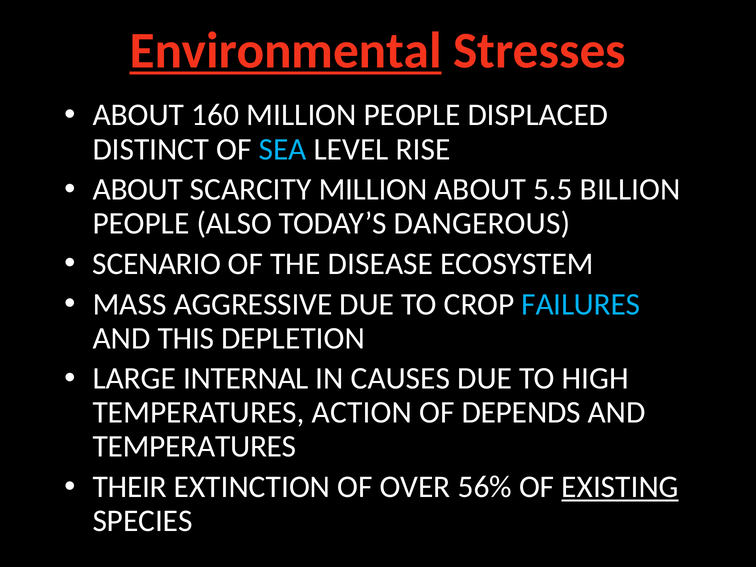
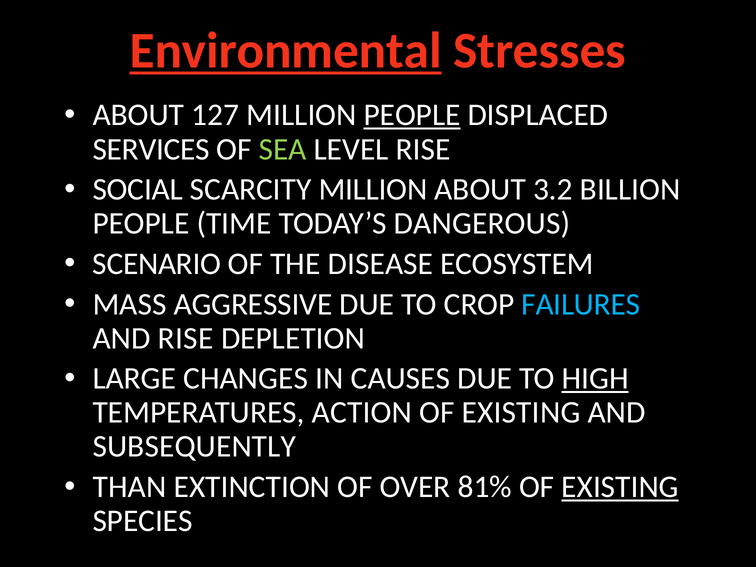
160: 160 -> 127
PEOPLE at (412, 115) underline: none -> present
DISTINCT: DISTINCT -> SERVICES
SEA colour: light blue -> light green
ABOUT at (138, 189): ABOUT -> SOCIAL
5.5: 5.5 -> 3.2
ALSO: ALSO -> TIME
AND THIS: THIS -> RISE
INTERNAL: INTERNAL -> CHANGES
HIGH underline: none -> present
DEPENDS at (521, 412): DEPENDS -> EXISTING
TEMPERATURES at (195, 447): TEMPERATURES -> SUBSEQUENTLY
THEIR: THEIR -> THAN
56%: 56% -> 81%
